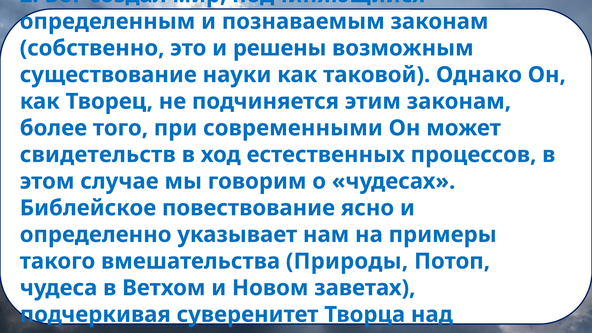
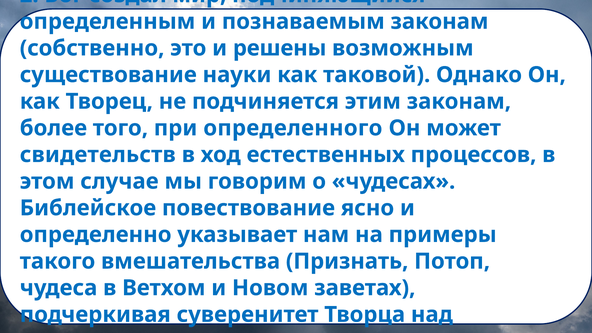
современными: современными -> определенного
Природы: Природы -> Признать
